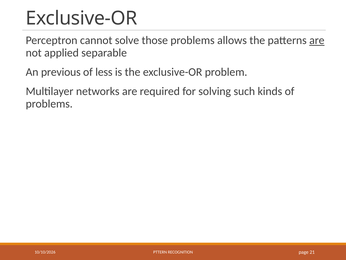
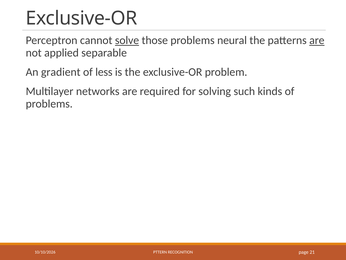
solve underline: none -> present
allows: allows -> neural
previous: previous -> gradient
